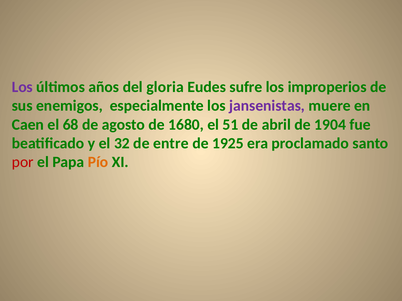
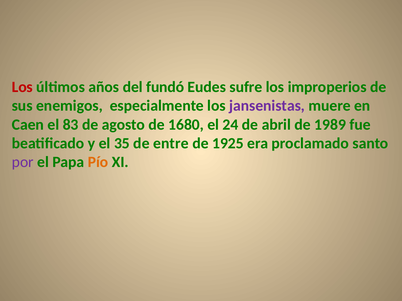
Los at (22, 87) colour: purple -> red
gloria: gloria -> fundó
68: 68 -> 83
51: 51 -> 24
1904: 1904 -> 1989
32: 32 -> 35
por colour: red -> purple
